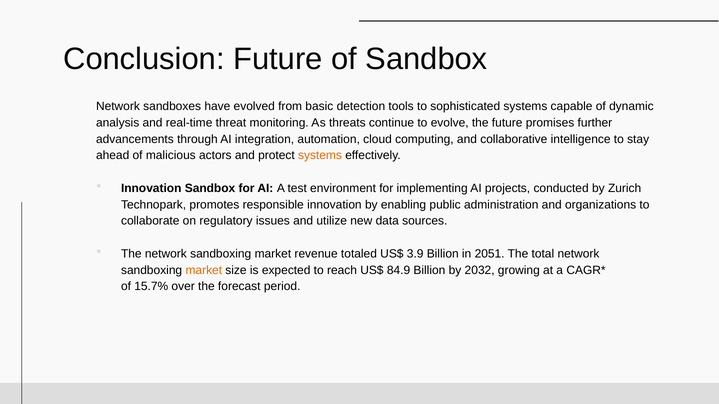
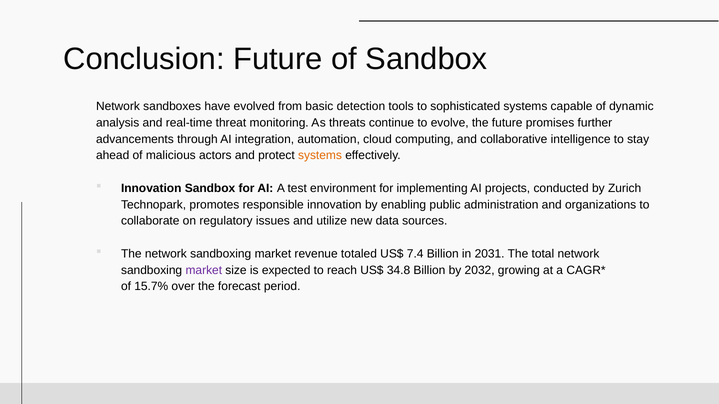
3.9: 3.9 -> 7.4
2051: 2051 -> 2031
market at (204, 270) colour: orange -> purple
84.9: 84.9 -> 34.8
